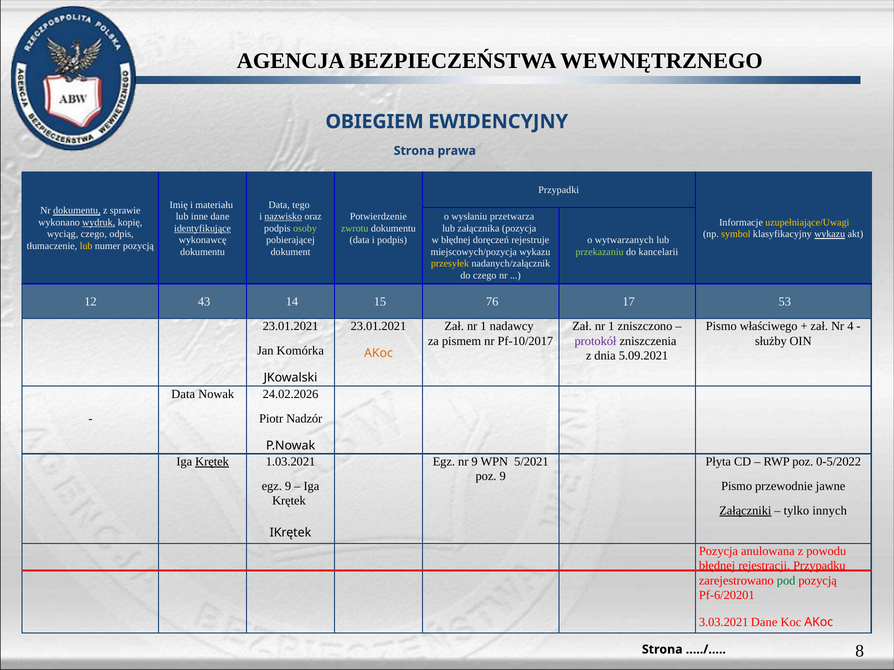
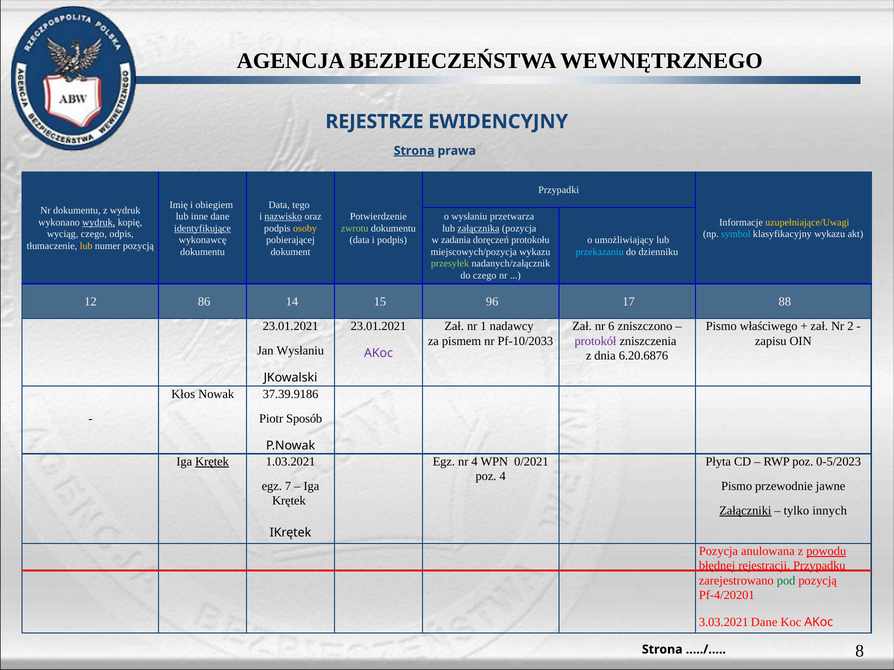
OBIEGIEM: OBIEGIEM -> REJESTRZE
Strona at (414, 151) underline: none -> present
materiału: materiału -> obiegiem
dokumentu at (77, 211) underline: present -> none
z sprawie: sprawie -> wydruk
osoby colour: light green -> yellow
załącznika underline: none -> present
symbol colour: yellow -> light blue
wykazu at (830, 234) underline: present -> none
w błędnej: błędnej -> zadania
rejestruje: rejestruje -> protokołu
wytwarzanych: wytwarzanych -> umożliwiający
przekazaniu colour: light green -> light blue
kancelarii: kancelarii -> dzienniku
przesyłek colour: yellow -> light green
43: 43 -> 86
76: 76 -> 96
53: 53 -> 88
1 at (611, 327): 1 -> 6
4: 4 -> 2
Pf-10/2017: Pf-10/2017 -> Pf-10/2033
służby: służby -> zapisu
Jan Komórka: Komórka -> Wysłaniu
AKoc at (378, 354) colour: orange -> purple
5.09.2021: 5.09.2021 -> 6.20.6876
Data at (183, 394): Data -> Kłos
24.02.2026: 24.02.2026 -> 37.39.9186
Nadzór: Nadzór -> Sposób
nr 9: 9 -> 4
5/2021: 5/2021 -> 0/2021
0-5/2022: 0-5/2022 -> 0-5/2023
poz 9: 9 -> 4
egz 9: 9 -> 7
powodu underline: none -> present
Pf-6/20201: Pf-6/20201 -> Pf-4/20201
